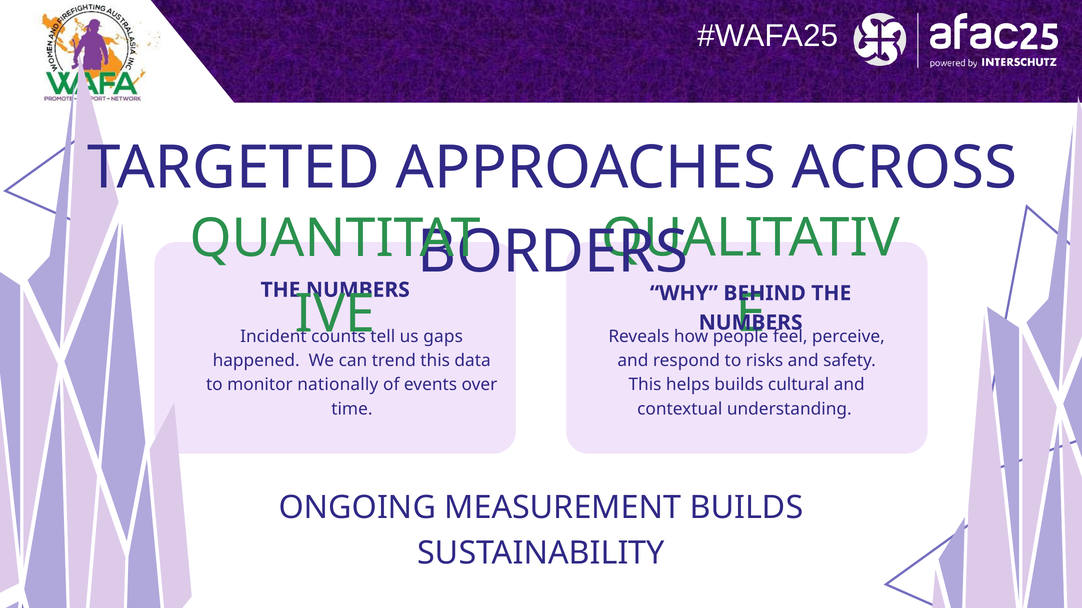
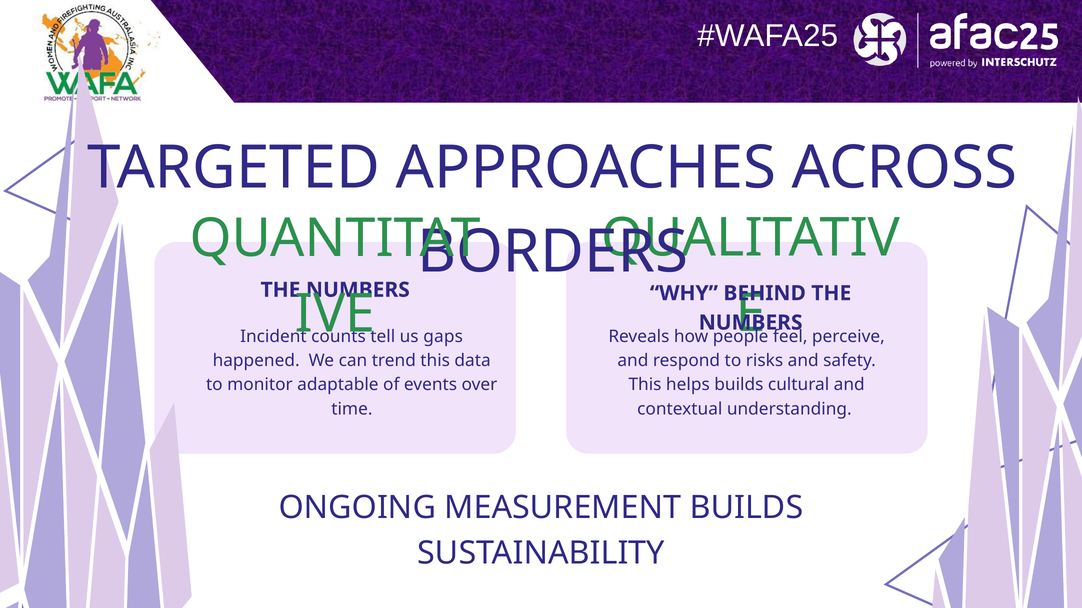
nationally: nationally -> adaptable
